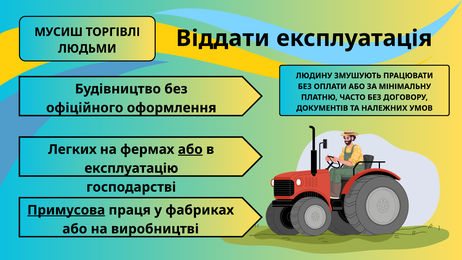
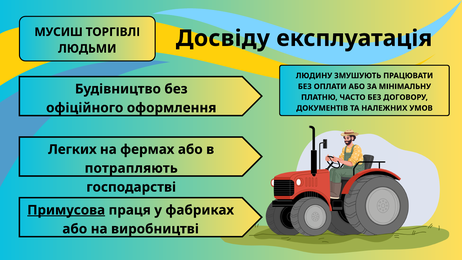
Віддати: Віддати -> Досвіду
або at (190, 149) underline: present -> none
експлуатацію: експлуатацію -> потрапляють
